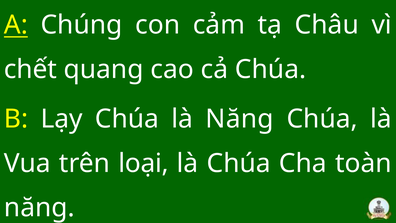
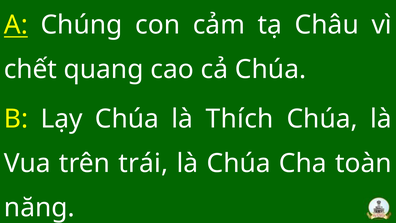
là Năng: Năng -> Thích
loại: loại -> trái
